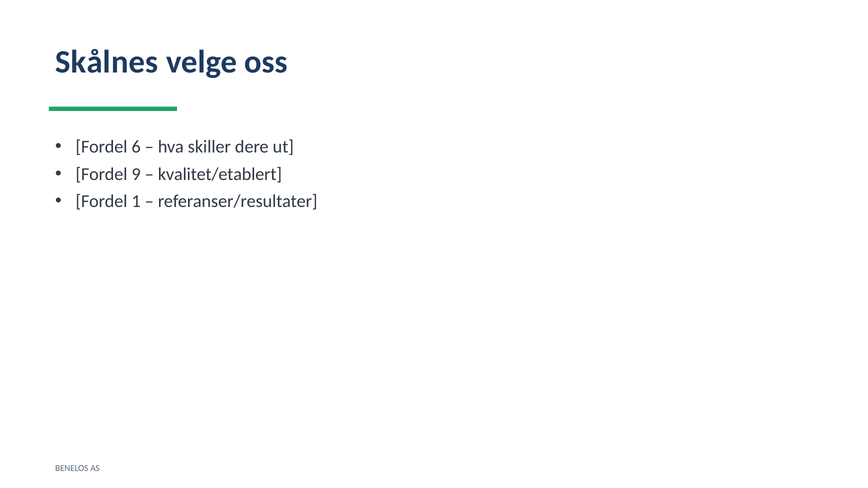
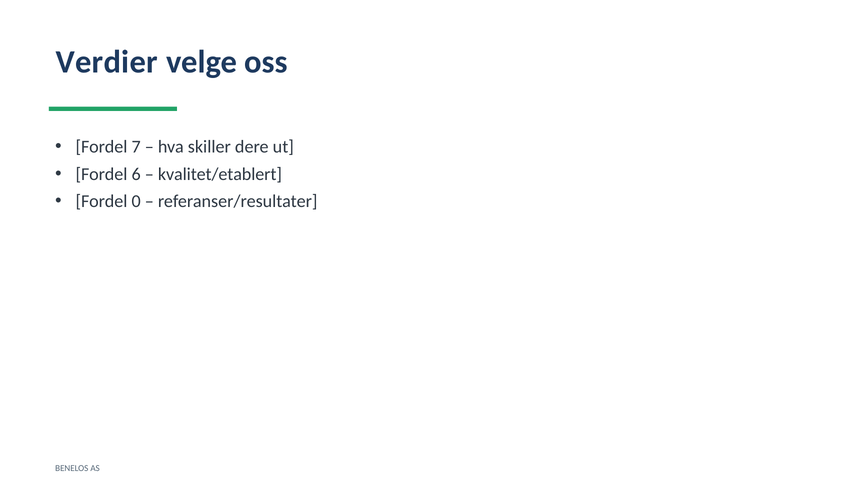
Skålnes: Skålnes -> Verdier
6: 6 -> 7
9: 9 -> 6
1: 1 -> 0
